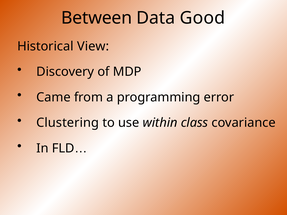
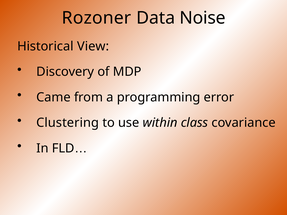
Between: Between -> Rozoner
Good: Good -> Noise
